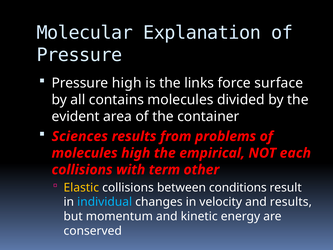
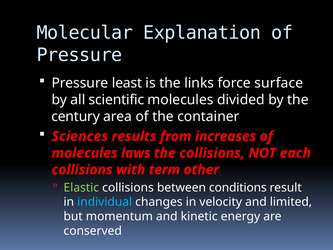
Pressure high: high -> least
contains: contains -> scientific
evident: evident -> century
problems: problems -> increases
molecules high: high -> laws
the empirical: empirical -> collisions
Elastic colour: yellow -> light green
and results: results -> limited
